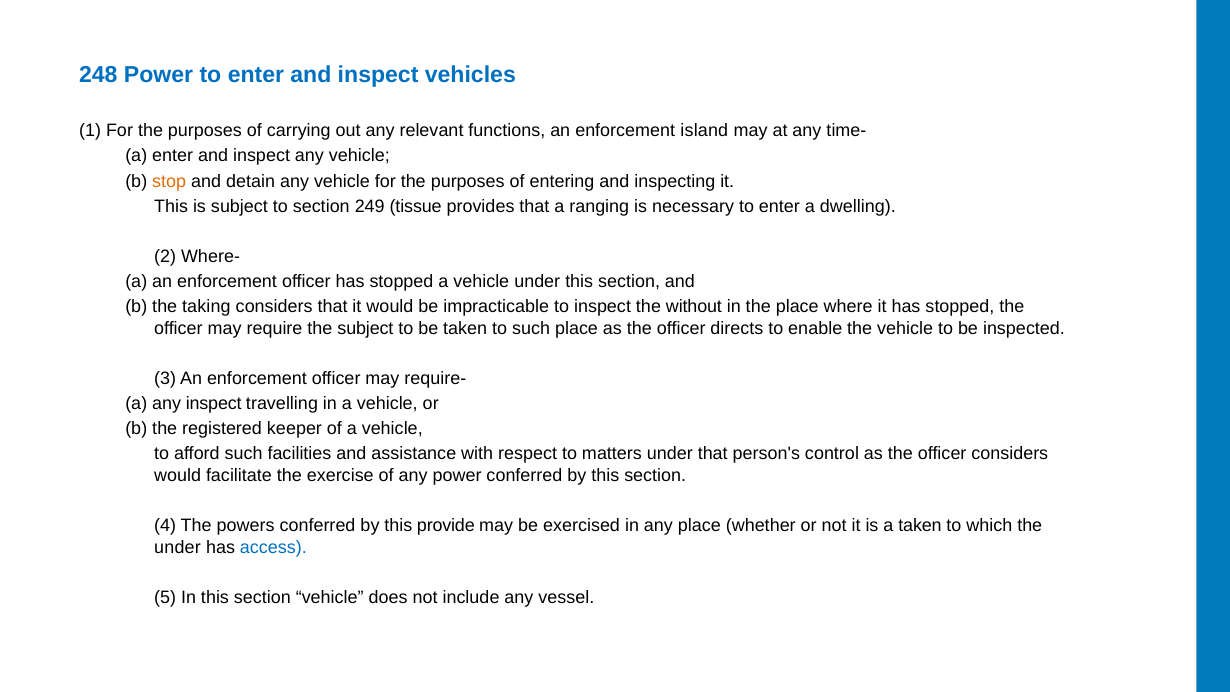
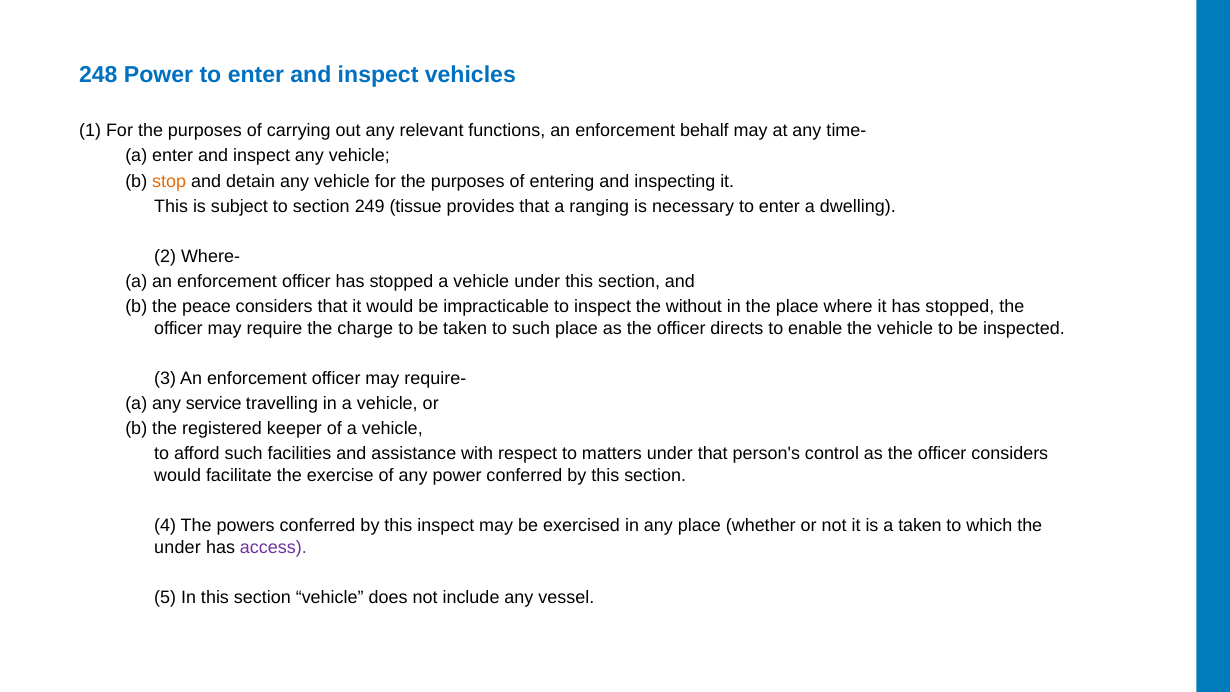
island: island -> behalf
taking: taking -> peace
the subject: subject -> charge
any inspect: inspect -> service
this provide: provide -> inspect
access colour: blue -> purple
